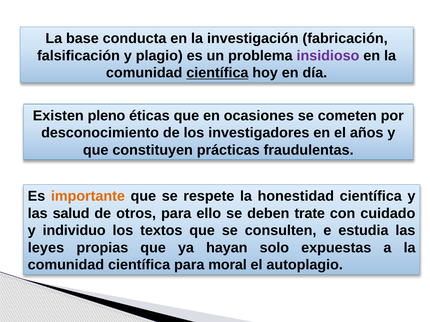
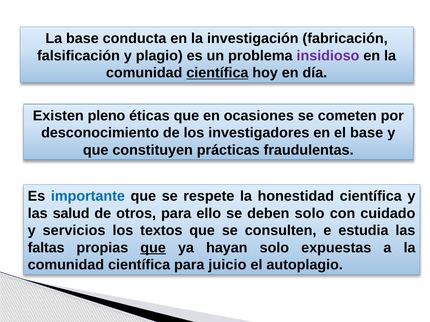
el años: años -> base
importante colour: orange -> blue
deben trate: trate -> solo
individuo: individuo -> servicios
leyes: leyes -> faltas
que at (153, 248) underline: none -> present
moral: moral -> juicio
